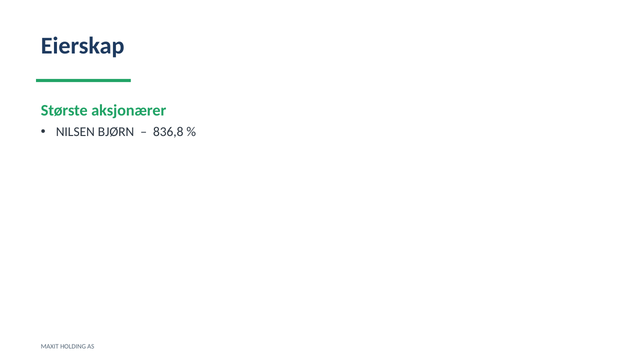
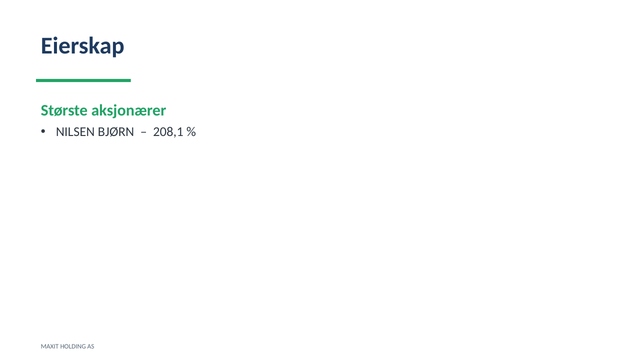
836,8: 836,8 -> 208,1
